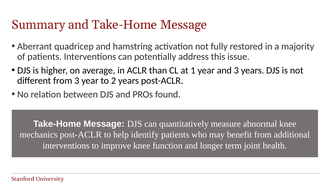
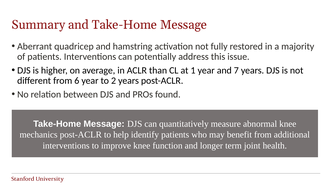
and 3: 3 -> 7
from 3: 3 -> 6
